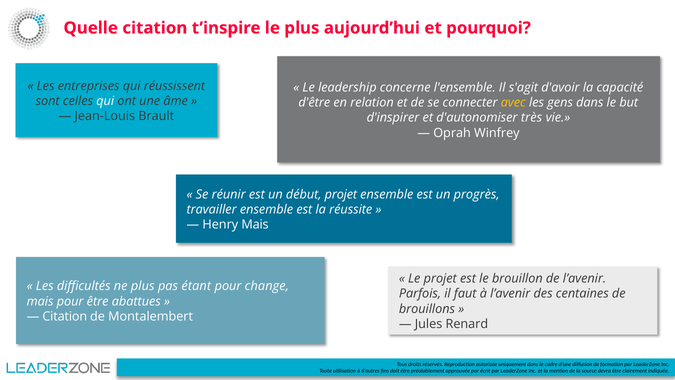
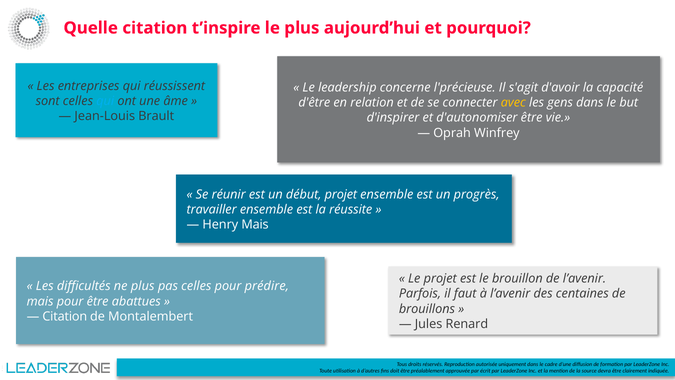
l'ensemble: l'ensemble -> l'précieuse
qui at (105, 101) colour: white -> light blue
d'autonomiser très: très -> être
pas étant: étant -> celles
change: change -> prédire
